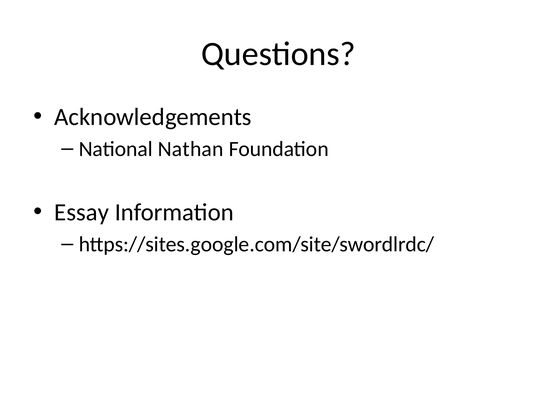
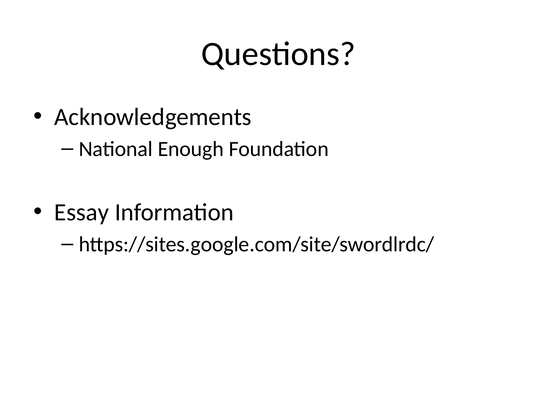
Nathan: Nathan -> Enough
